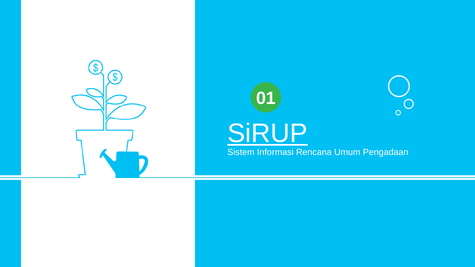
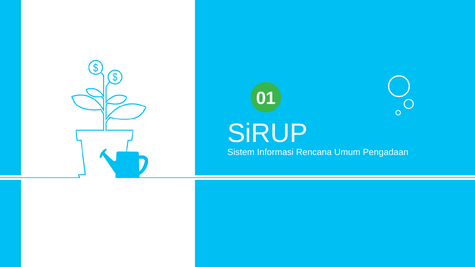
SiRUP underline: present -> none
